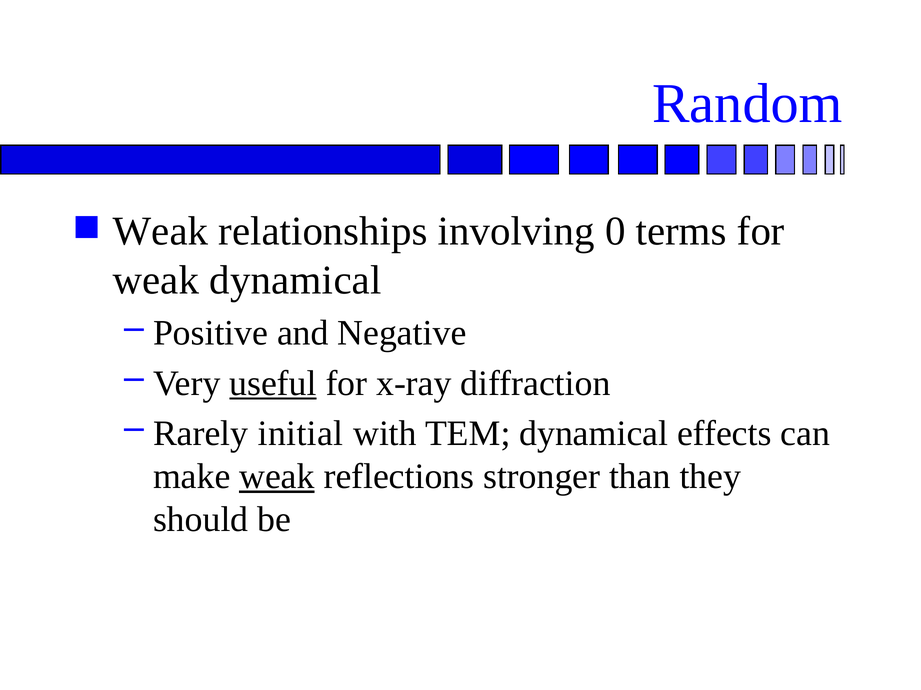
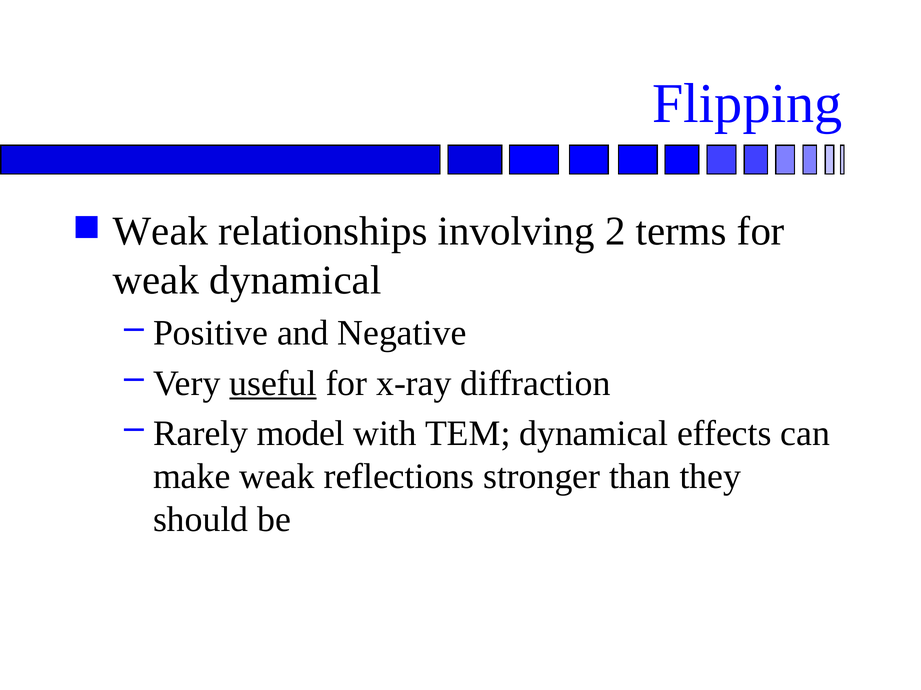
Random: Random -> Flipping
0: 0 -> 2
initial: initial -> model
weak at (277, 477) underline: present -> none
